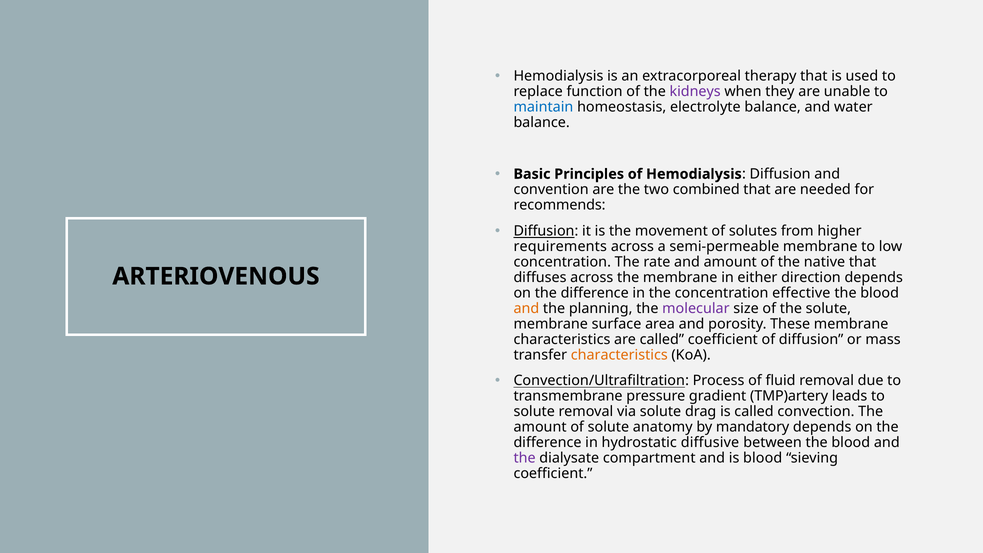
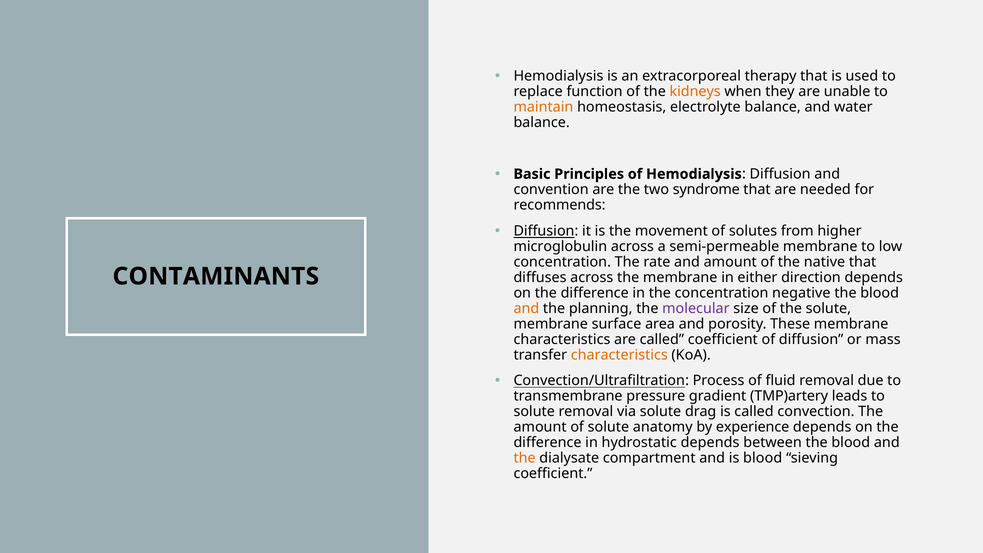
kidneys colour: purple -> orange
maintain colour: blue -> orange
combined: combined -> syndrome
requirements: requirements -> microglobulin
ARTERIOVENOUS: ARTERIOVENOUS -> CONTAMINANTS
effective: effective -> negative
mandatory: mandatory -> experience
hydrostatic diffusive: diffusive -> depends
the at (525, 458) colour: purple -> orange
